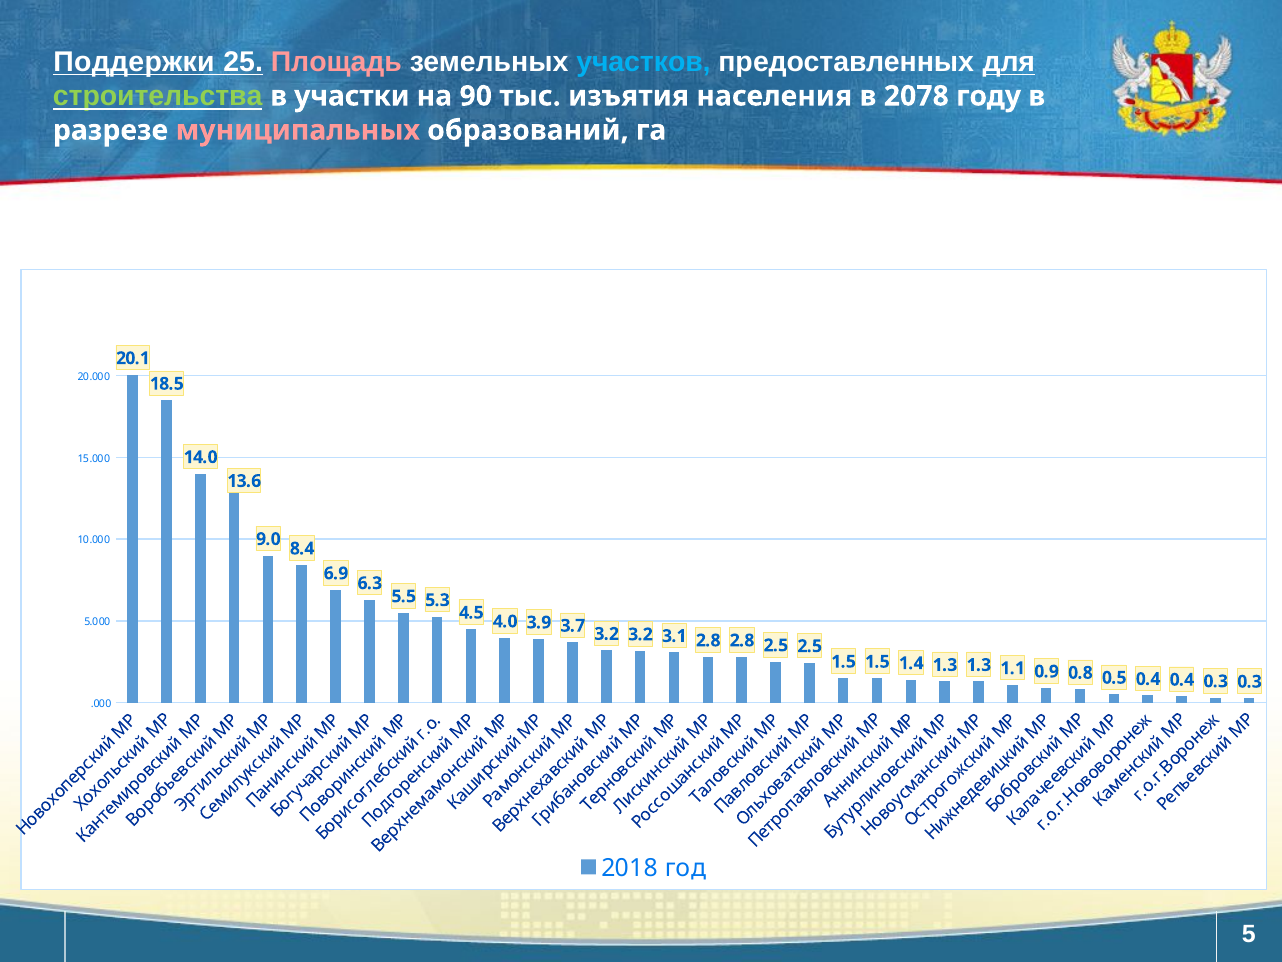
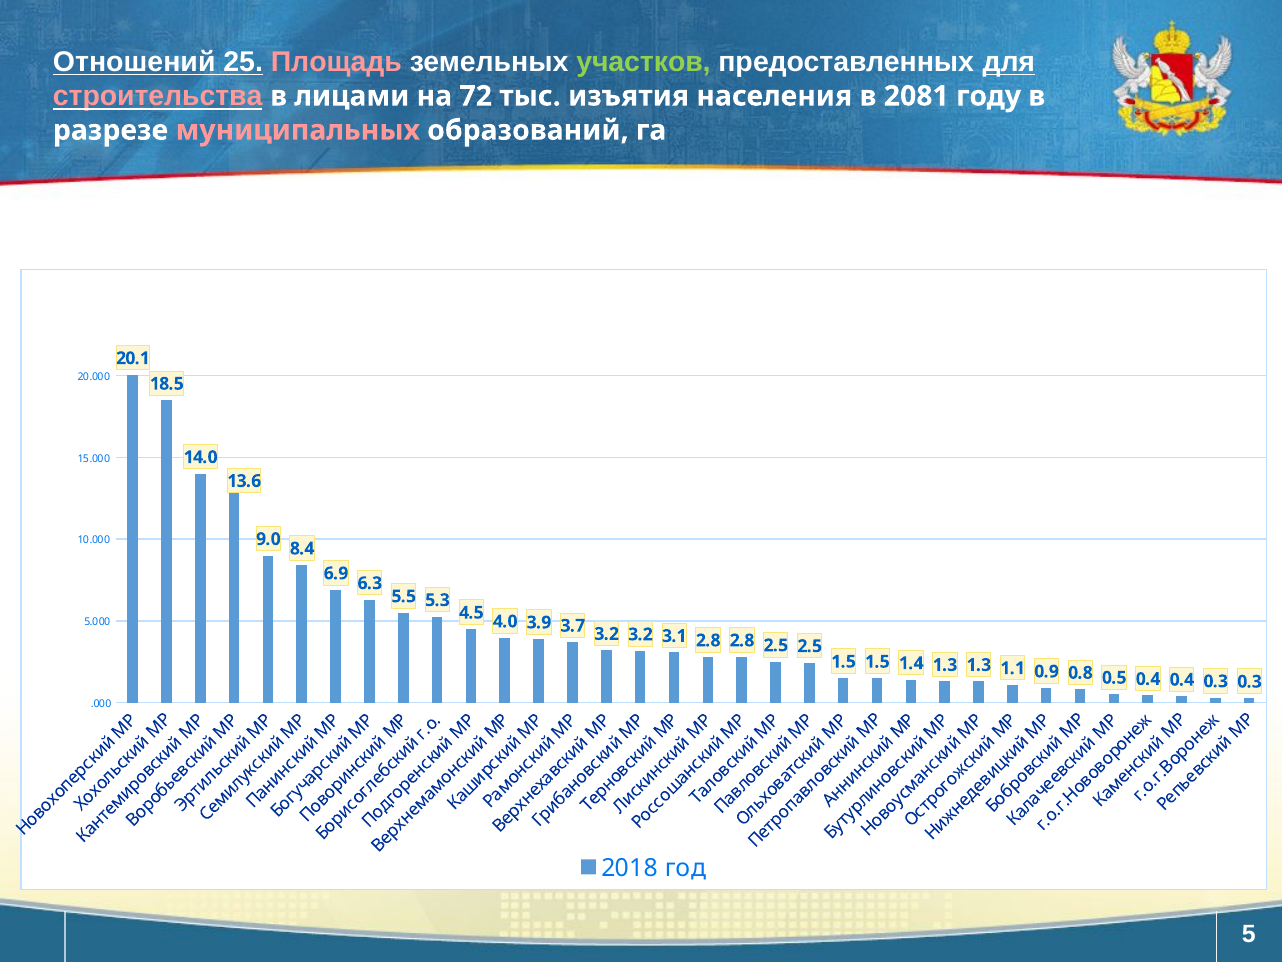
Поддержки: Поддержки -> Отношений
участков colour: light blue -> light green
строительства colour: light green -> pink
участки: участки -> лицами
90: 90 -> 72
2078: 2078 -> 2081
